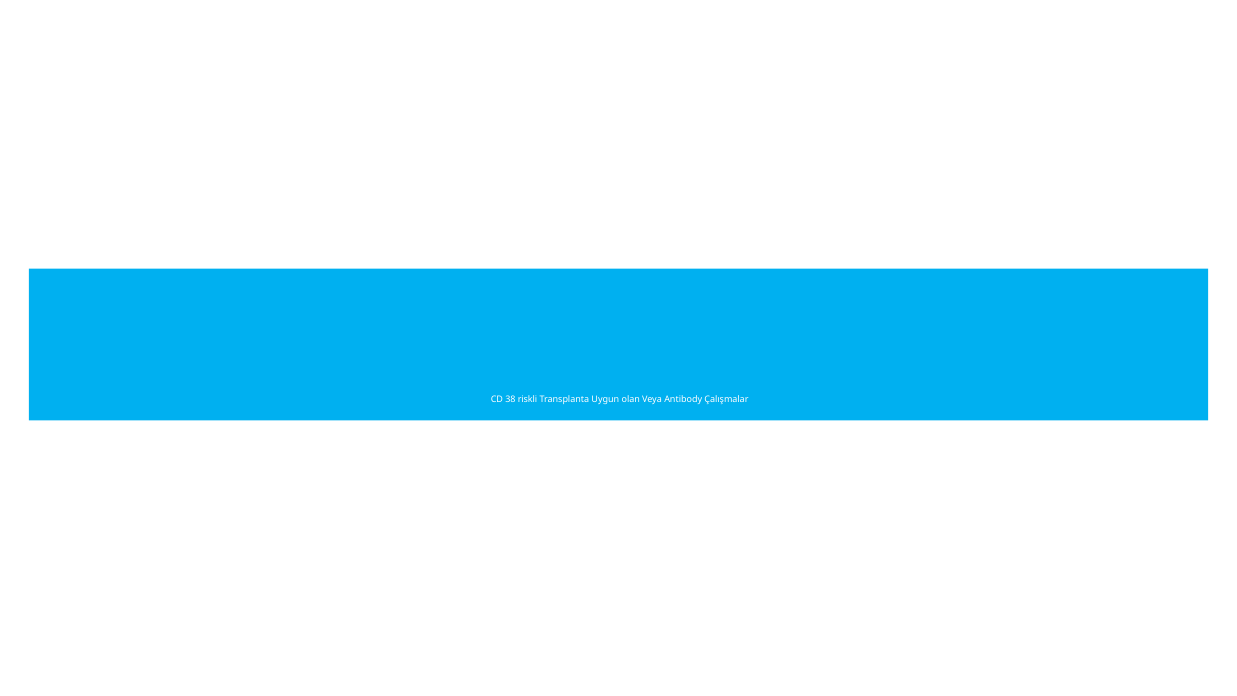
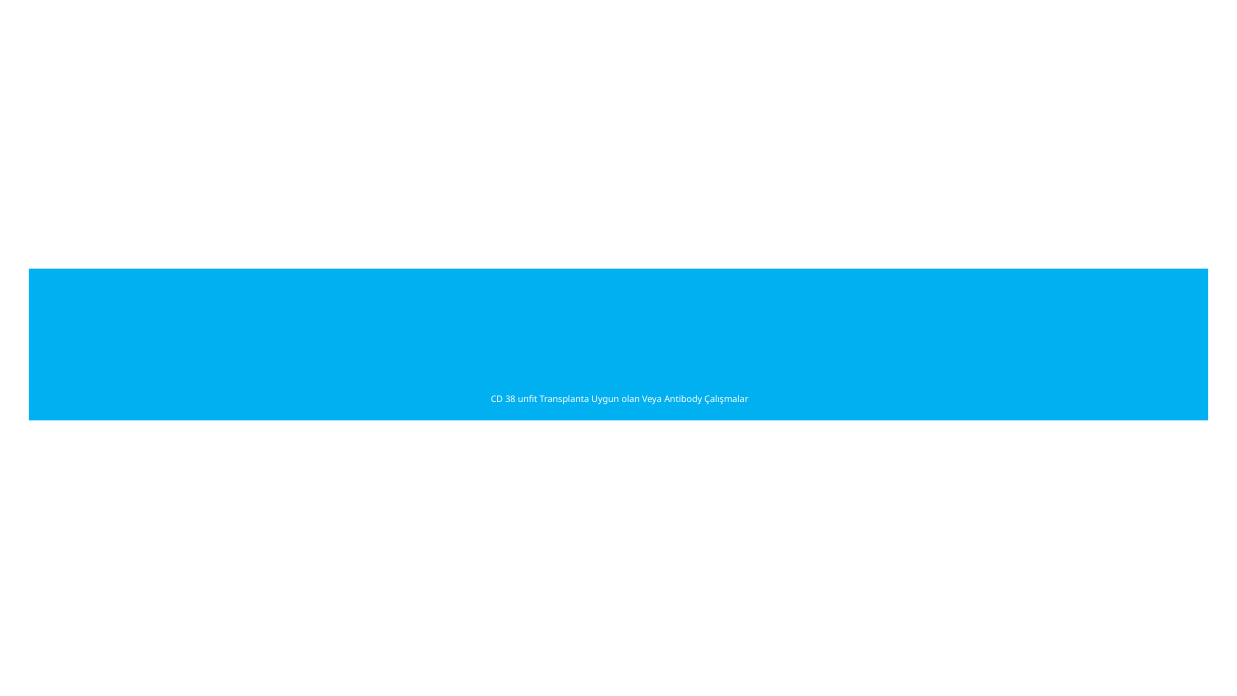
riskli: riskli -> unfit
